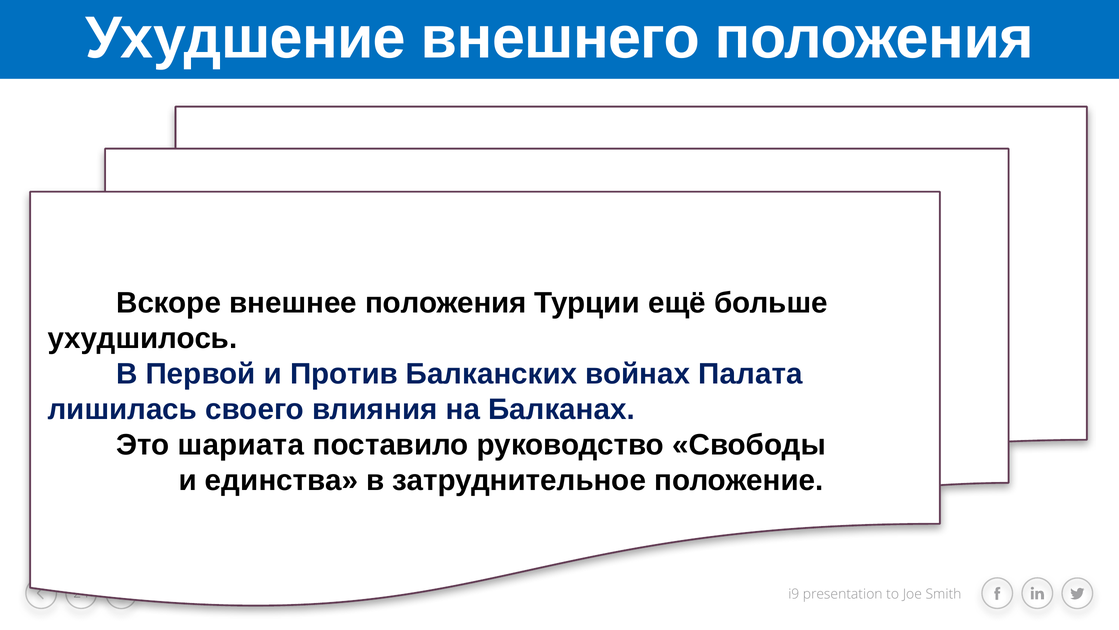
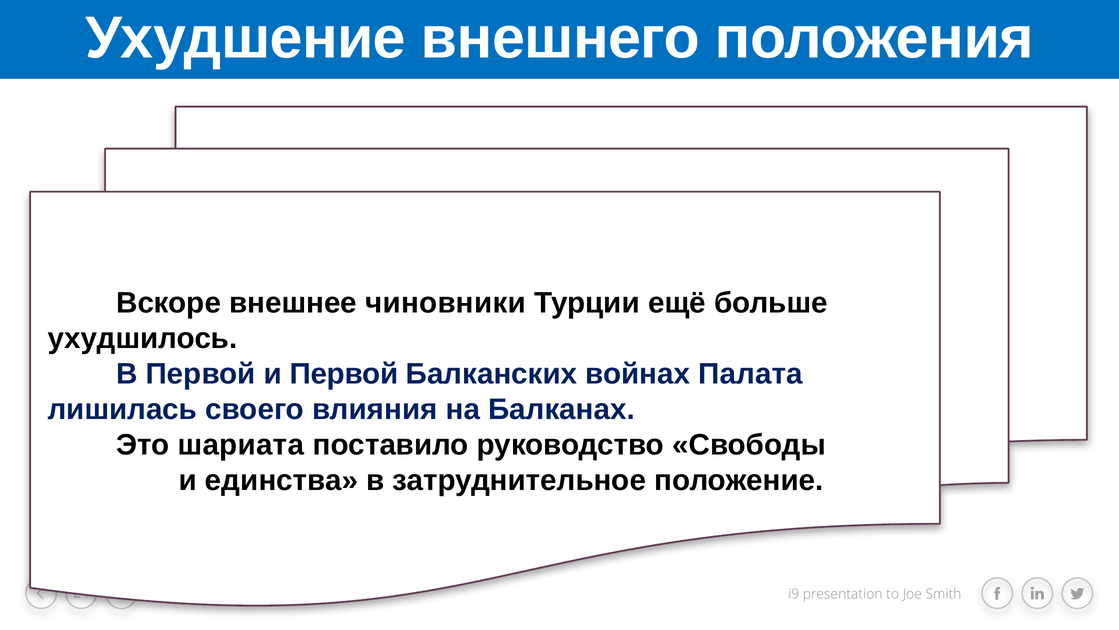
внешнее положения: положения -> чиновники
и Против: Против -> Первой
